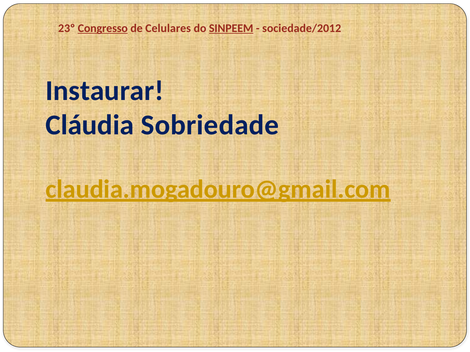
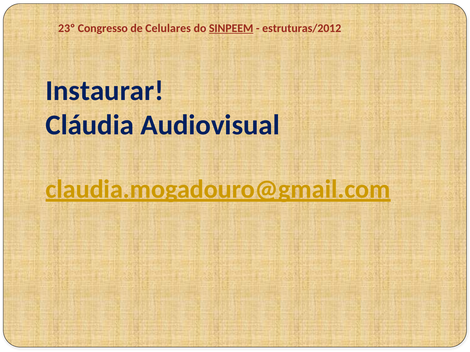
Congresso underline: present -> none
sociedade/2012: sociedade/2012 -> estruturas/2012
Sobriedade: Sobriedade -> Audiovisual
